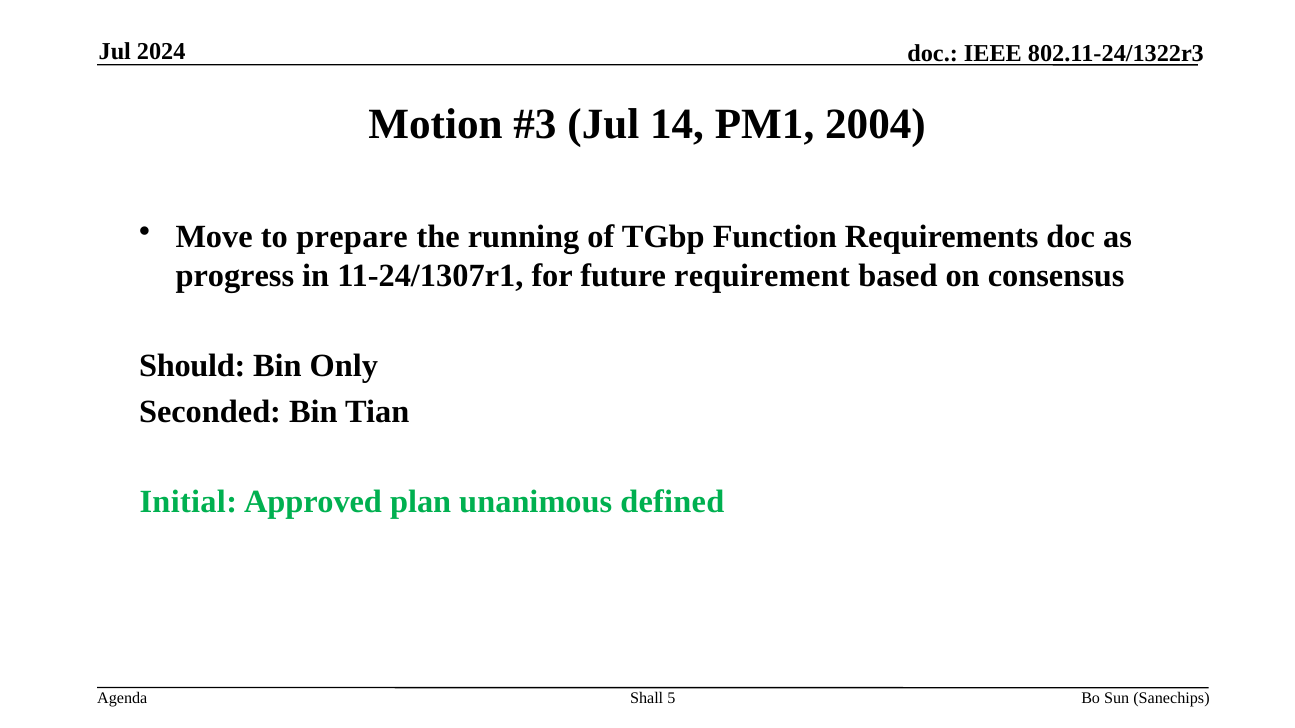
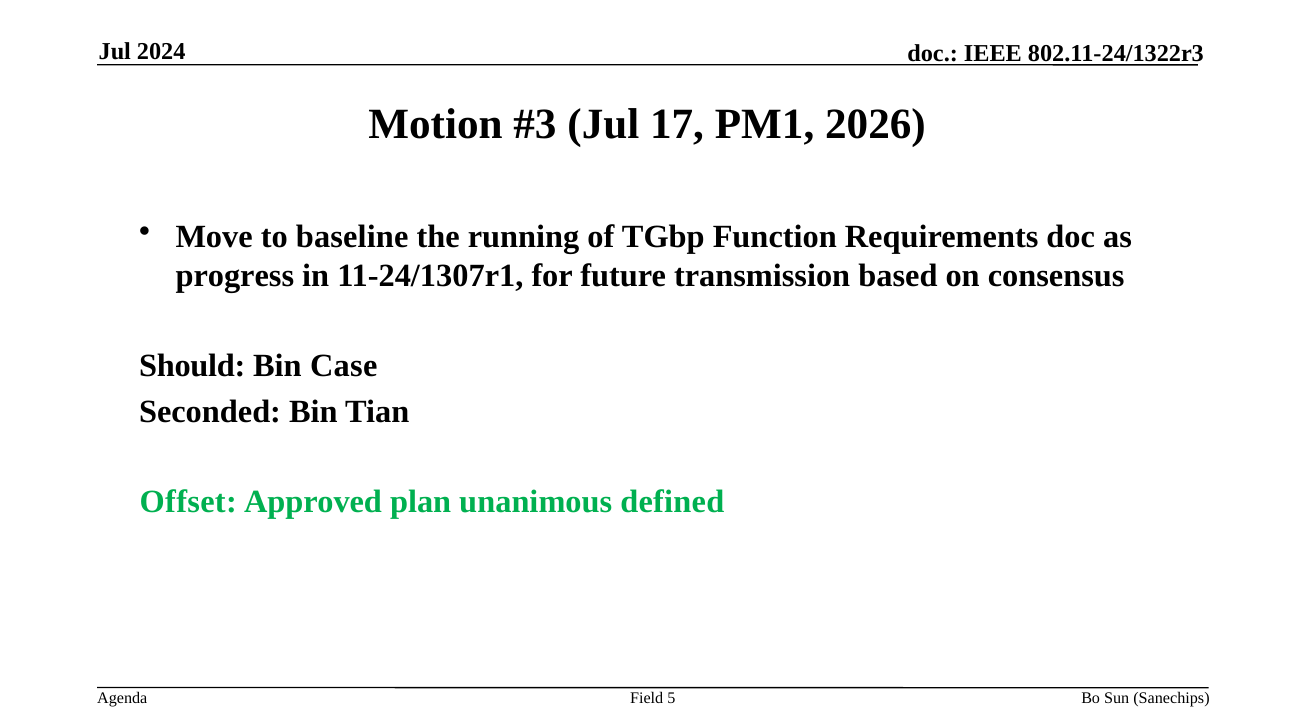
14: 14 -> 17
2004: 2004 -> 2026
prepare: prepare -> baseline
requirement: requirement -> transmission
Only: Only -> Case
Initial: Initial -> Offset
Shall: Shall -> Field
